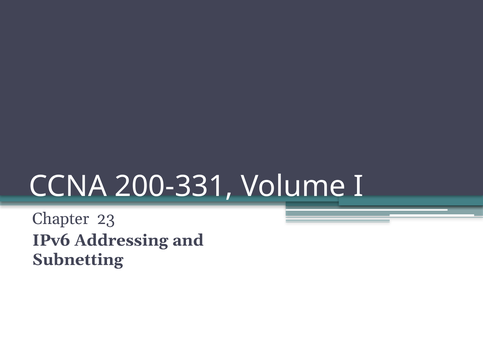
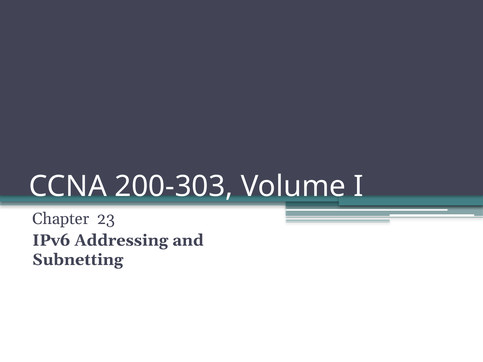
200-331: 200-331 -> 200-303
